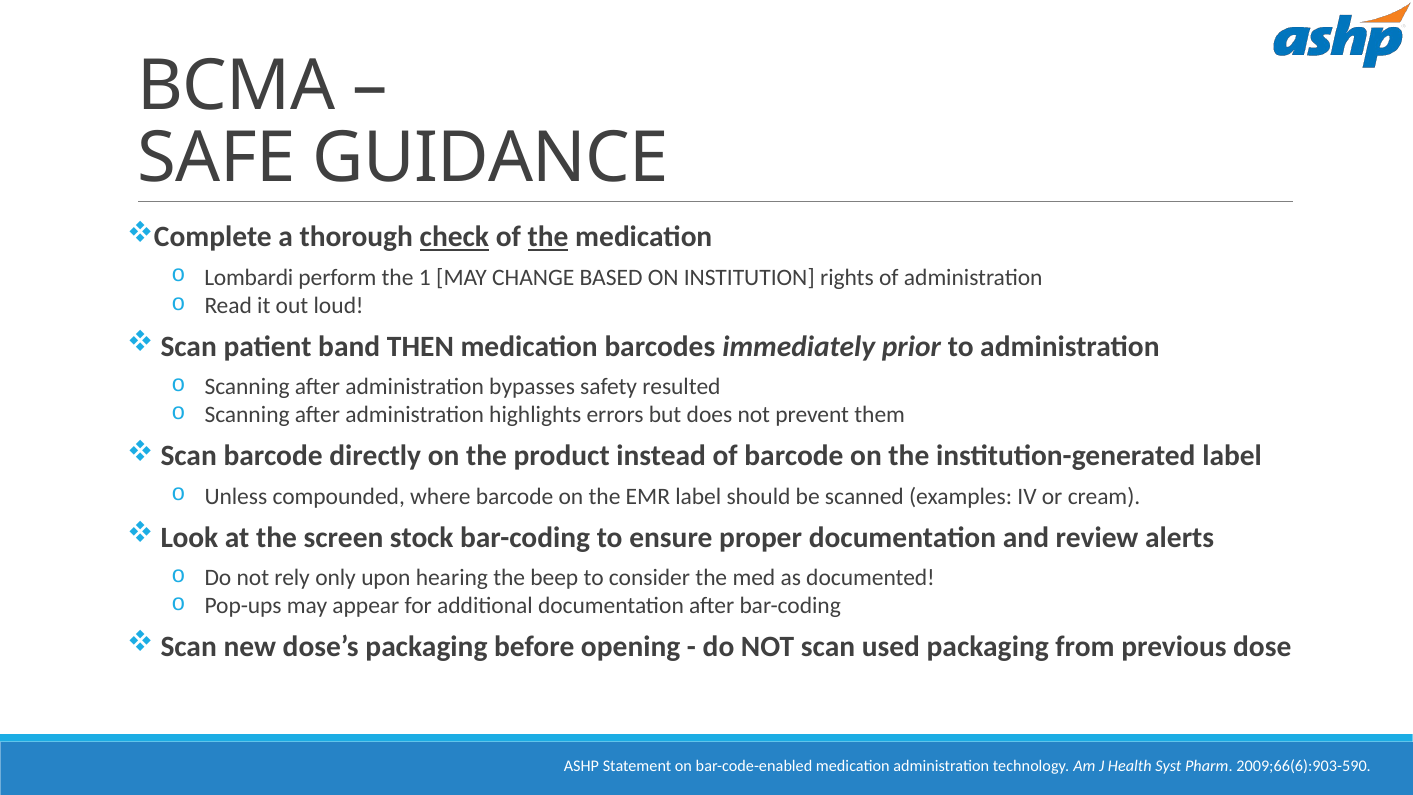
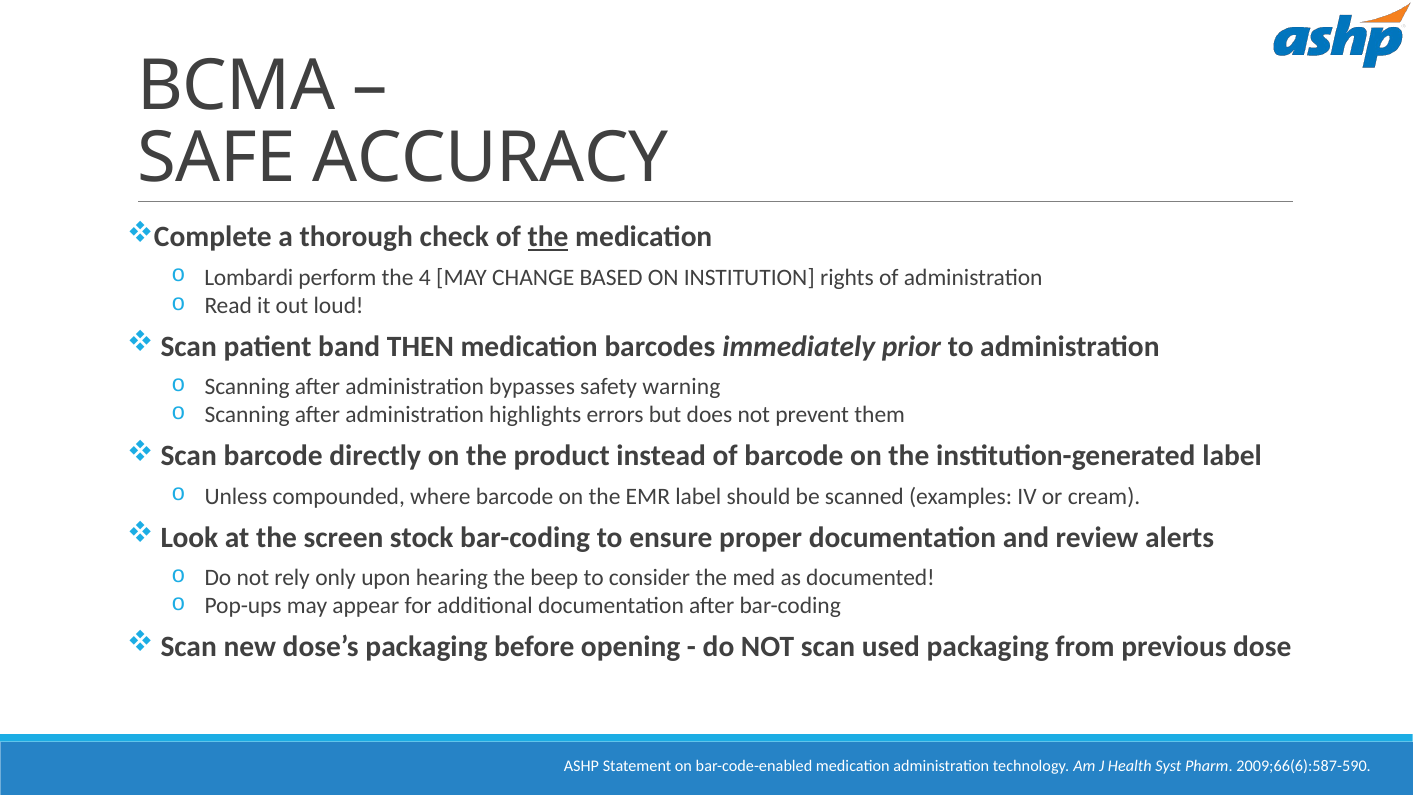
GUIDANCE: GUIDANCE -> ACCURACY
check underline: present -> none
1: 1 -> 4
resulted: resulted -> warning
2009;66(6):903-590: 2009;66(6):903-590 -> 2009;66(6):587-590
